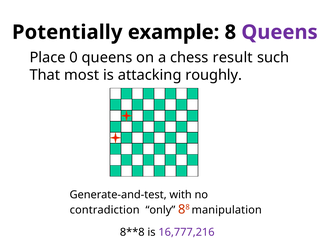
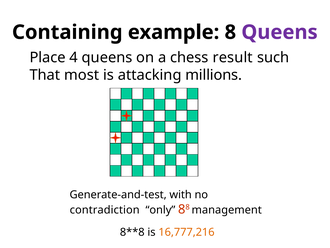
Potentially: Potentially -> Containing
0: 0 -> 4
roughly: roughly -> millions
manipulation: manipulation -> management
16,777,216 colour: purple -> orange
